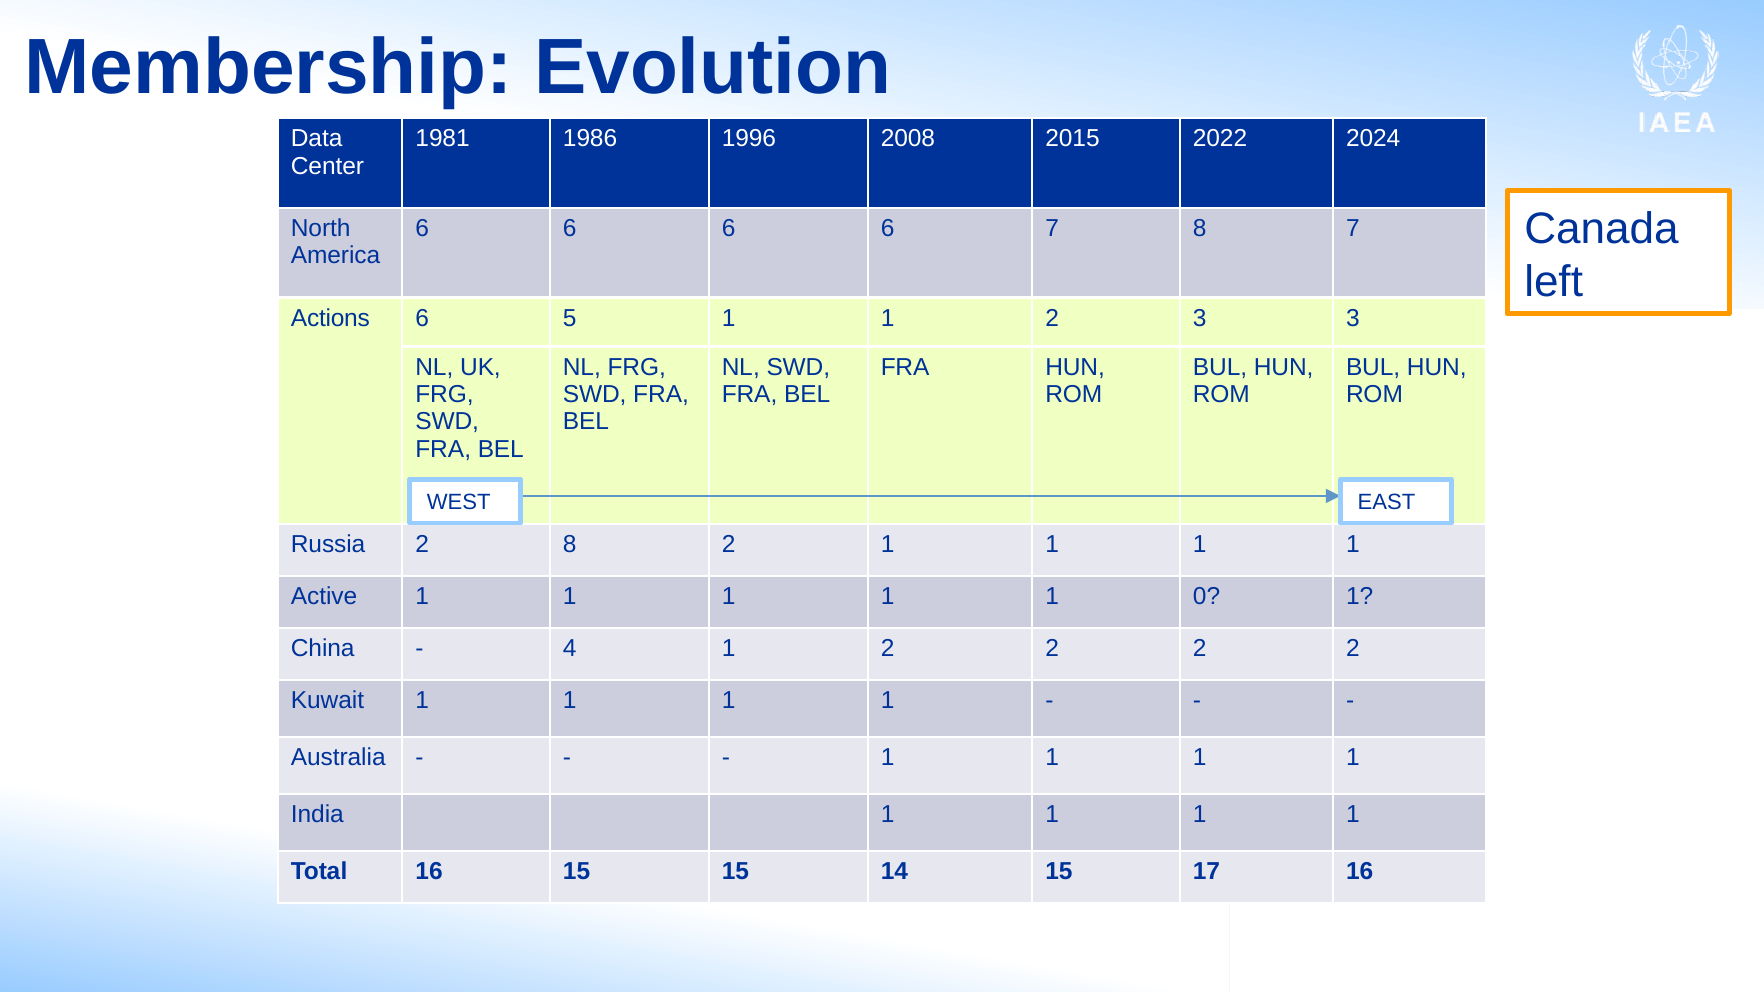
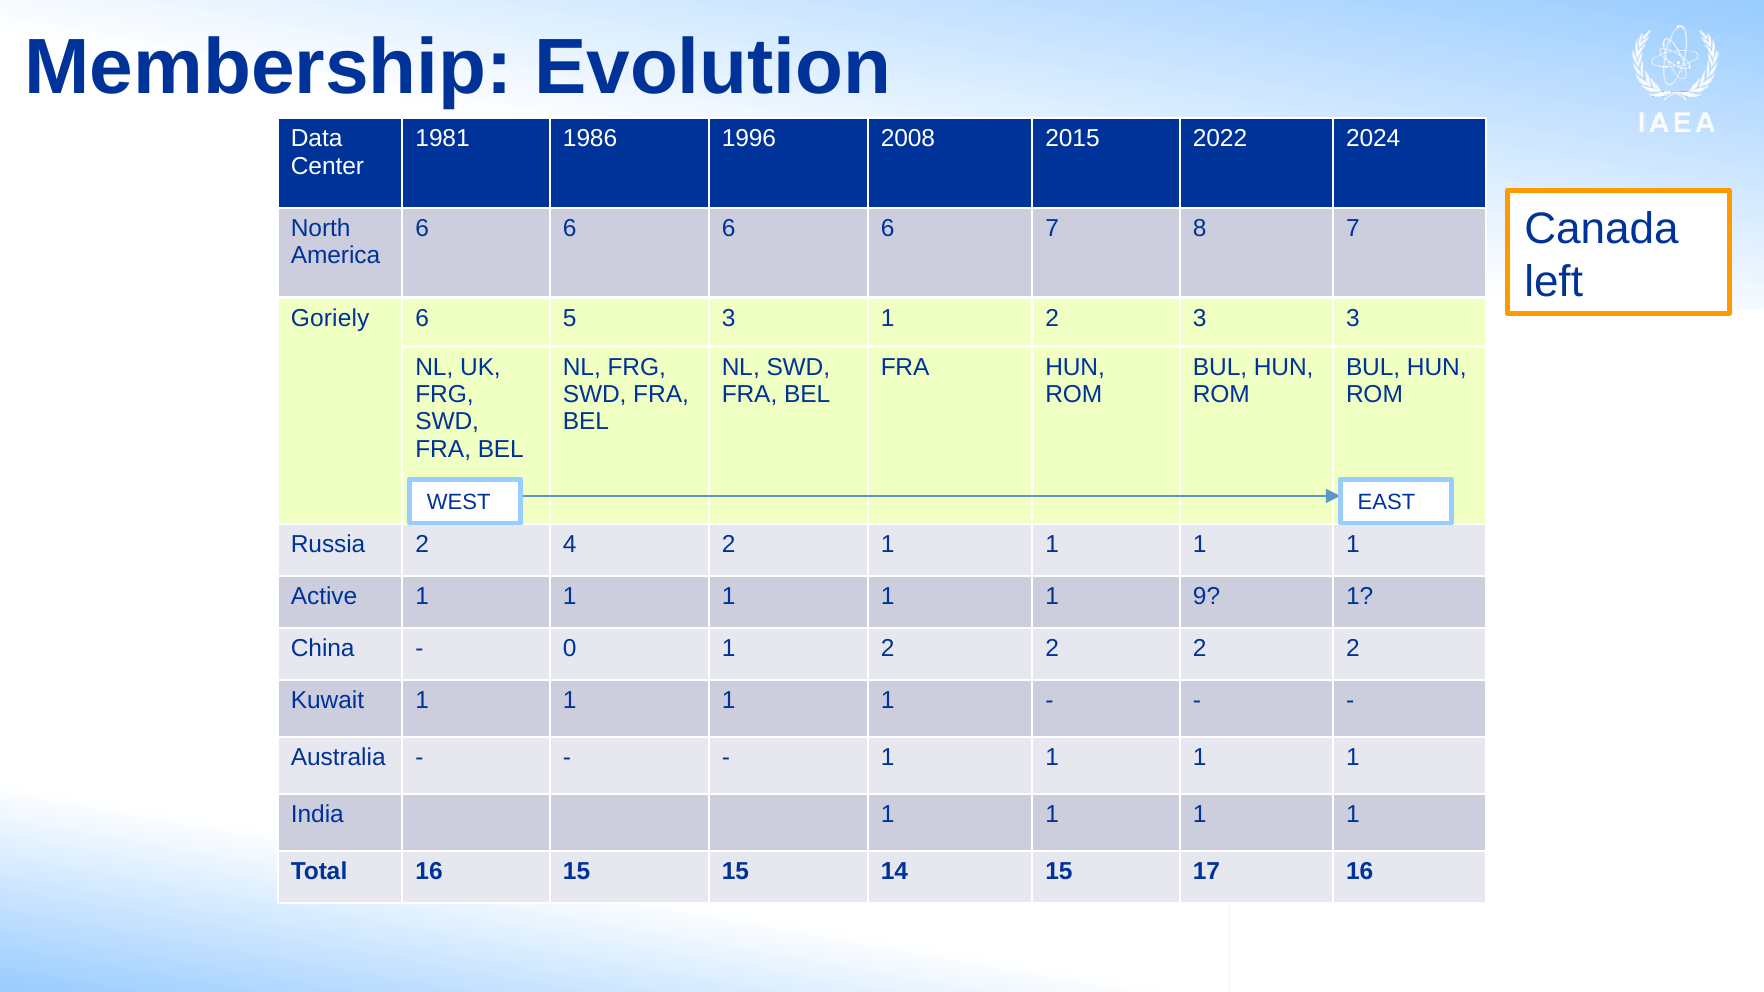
Actions: Actions -> Goriely
5 1: 1 -> 3
2 8: 8 -> 4
0: 0 -> 9
4: 4 -> 0
